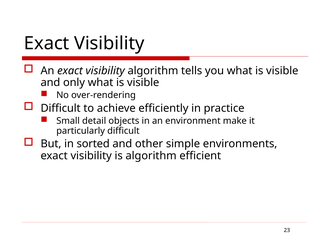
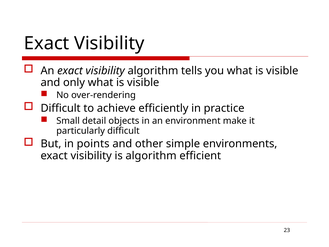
sorted: sorted -> points
